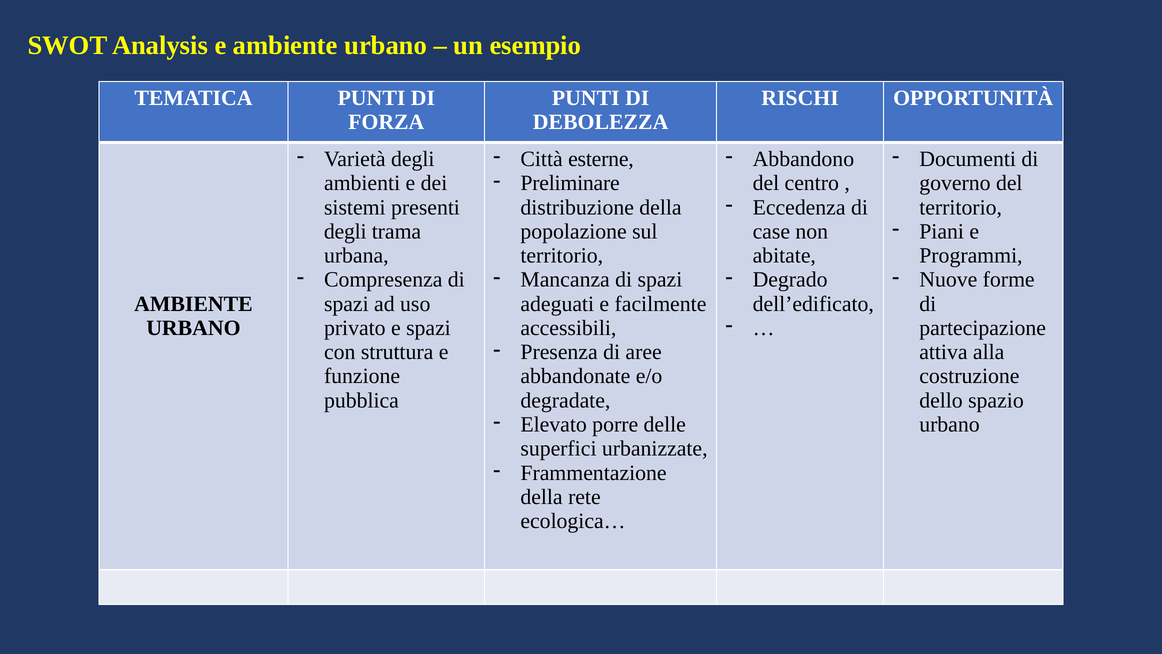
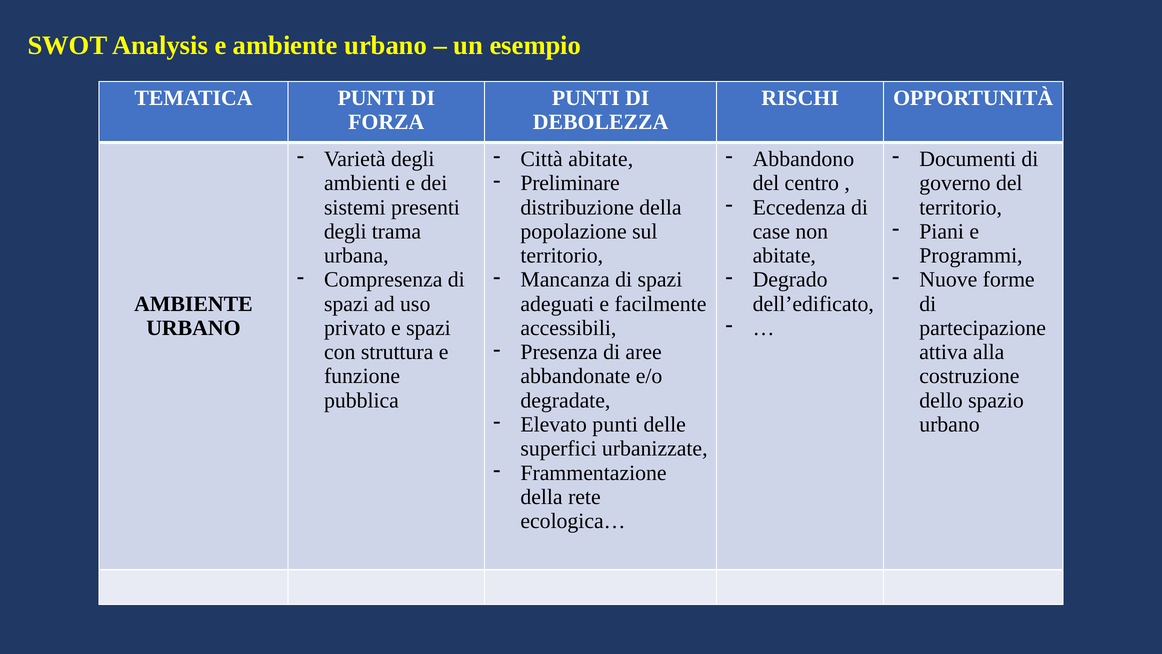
Città esterne: esterne -> abitate
Elevato porre: porre -> punti
